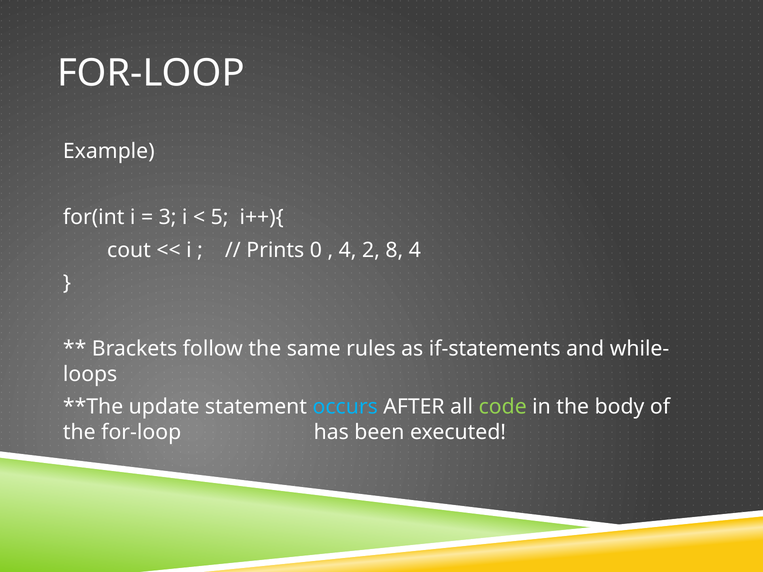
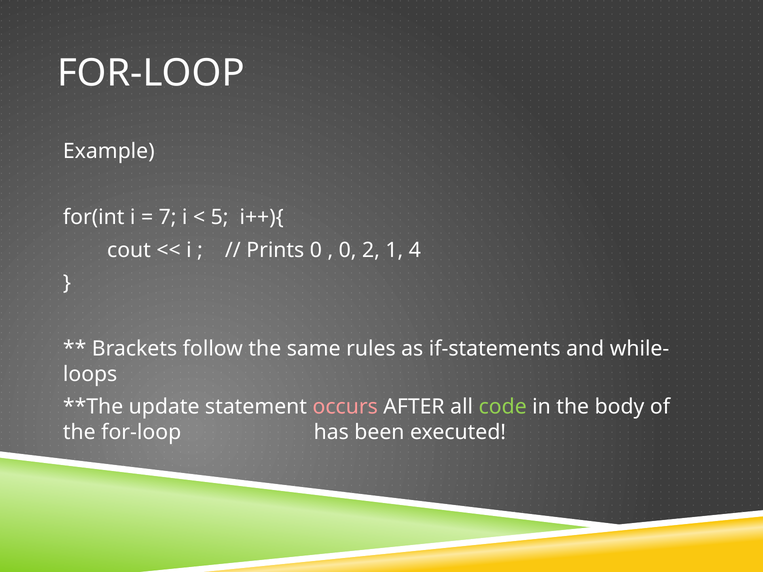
3: 3 -> 7
4 at (348, 250): 4 -> 0
8: 8 -> 1
occurs colour: light blue -> pink
